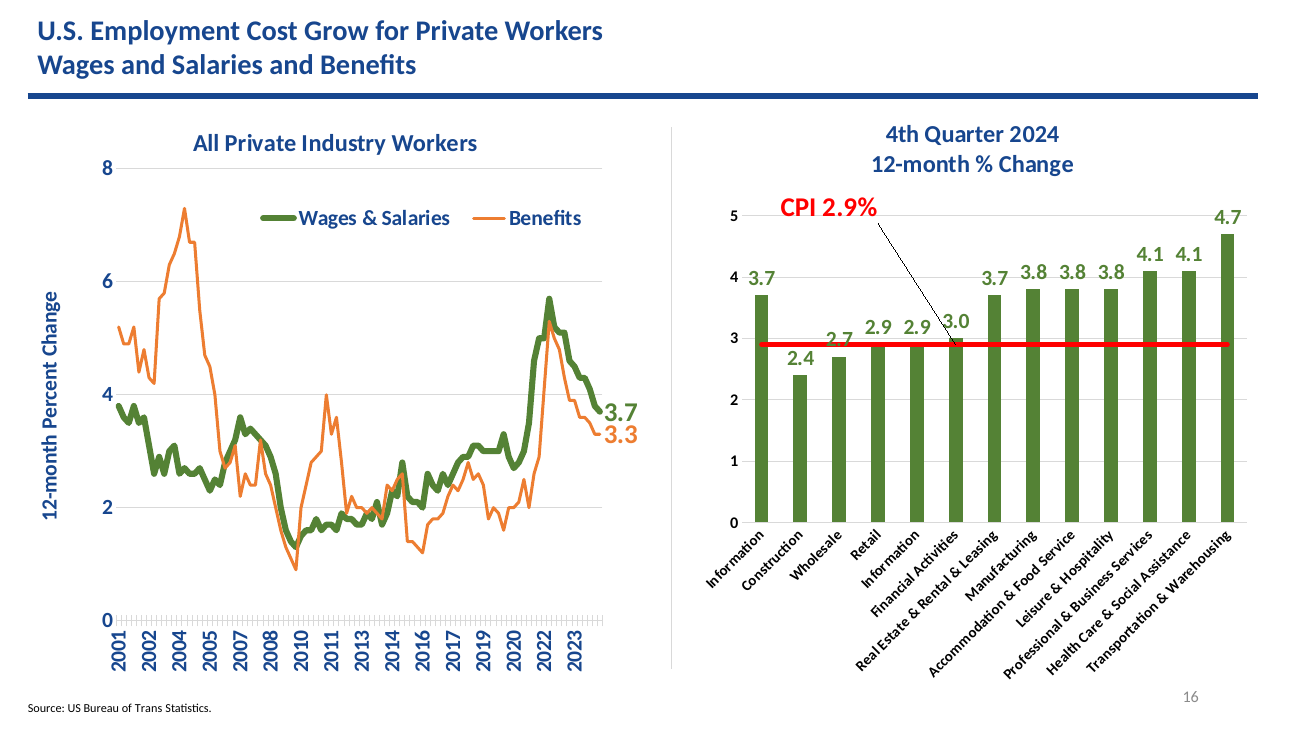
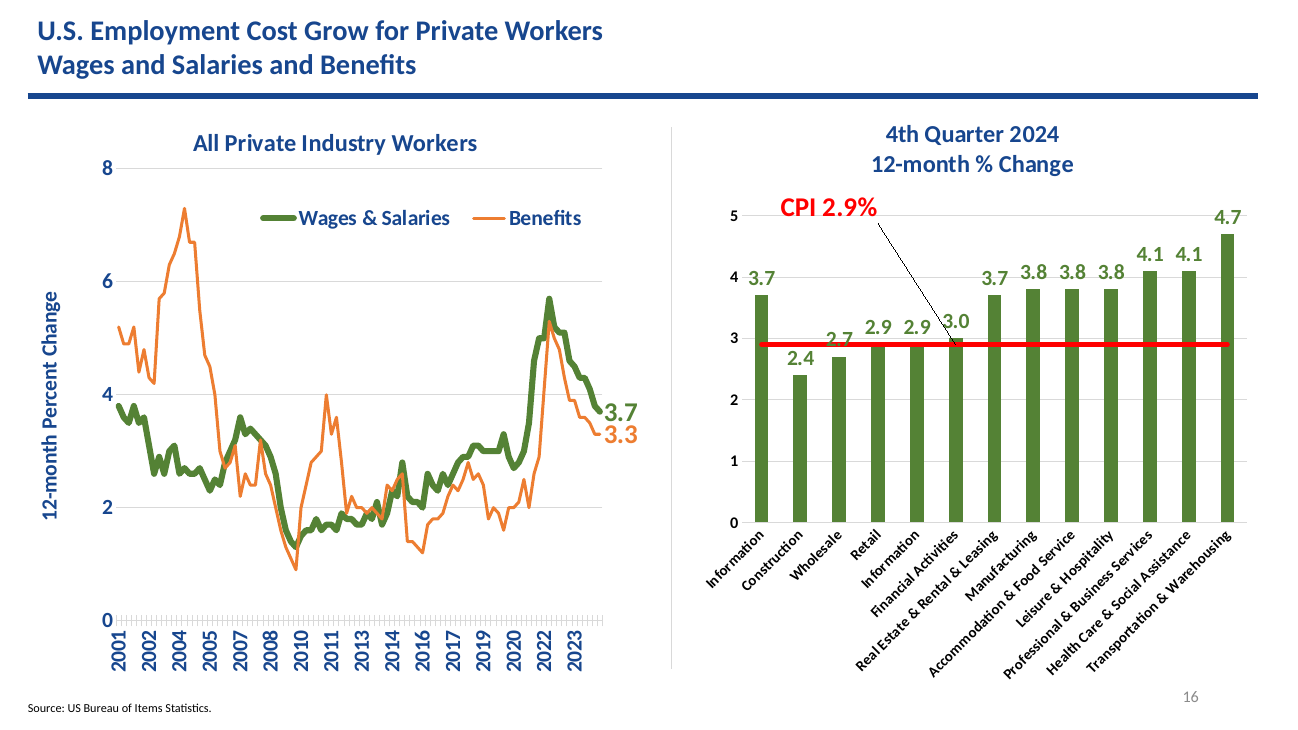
Trans: Trans -> Items
